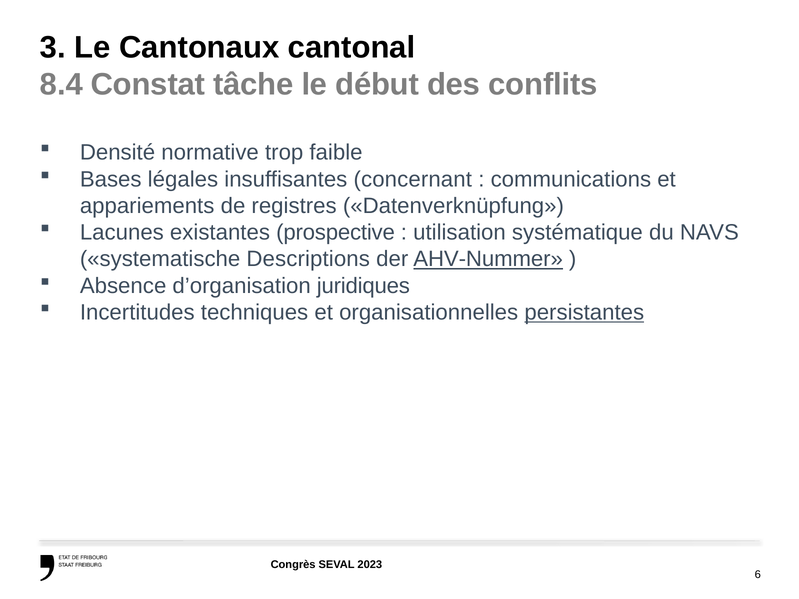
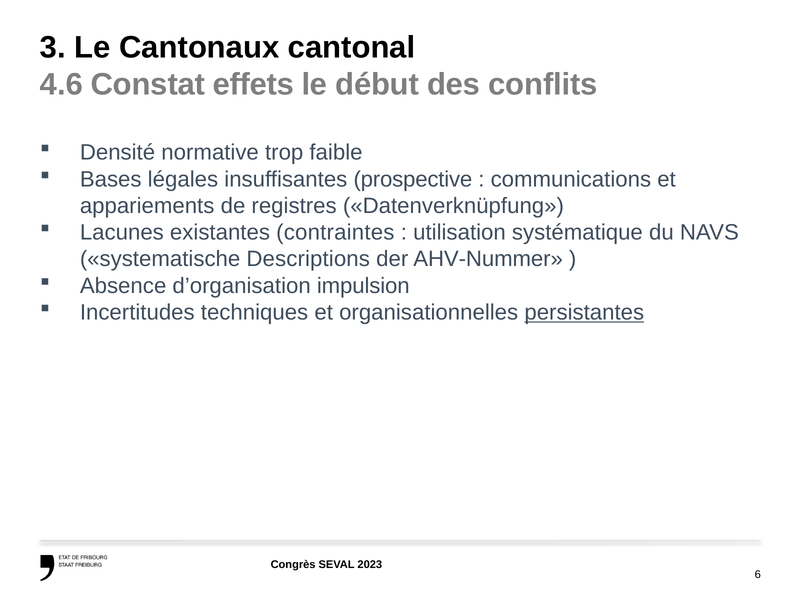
8.4: 8.4 -> 4.6
tâche: tâche -> effets
concernant: concernant -> prospective
prospective: prospective -> contraintes
AHV-Nummer underline: present -> none
juridiques: juridiques -> impulsion
